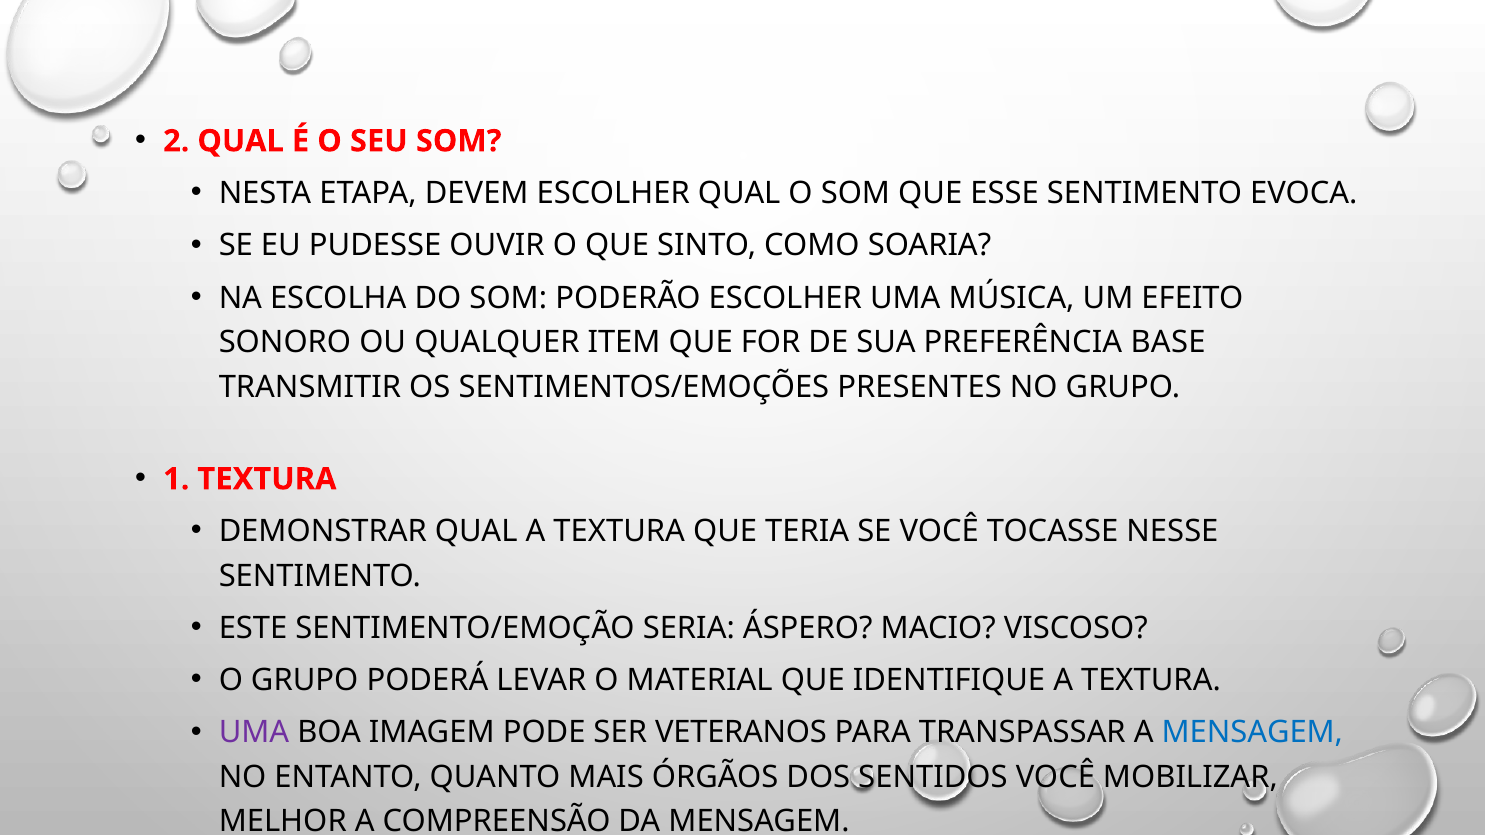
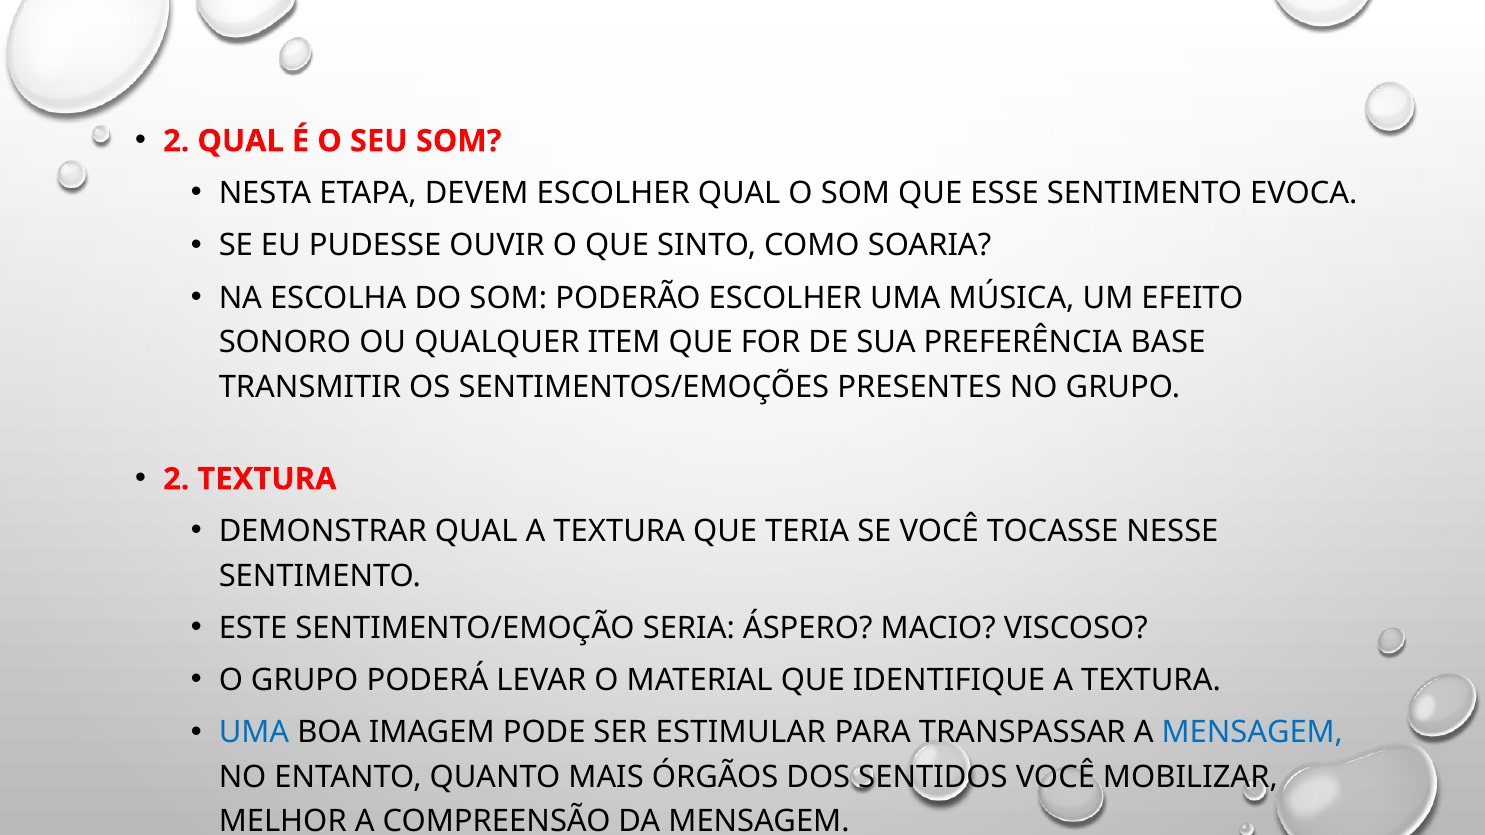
1 at (176, 479): 1 -> 2
UMA at (254, 733) colour: purple -> blue
VETERANOS: VETERANOS -> ESTIMULAR
